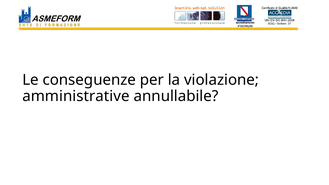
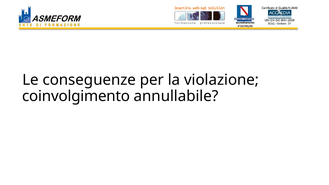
amministrative: amministrative -> coinvolgimento
